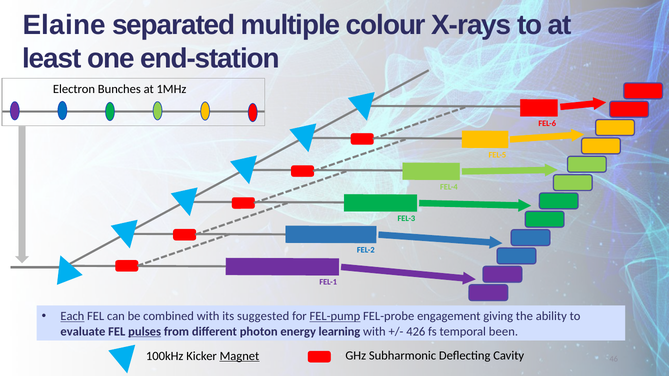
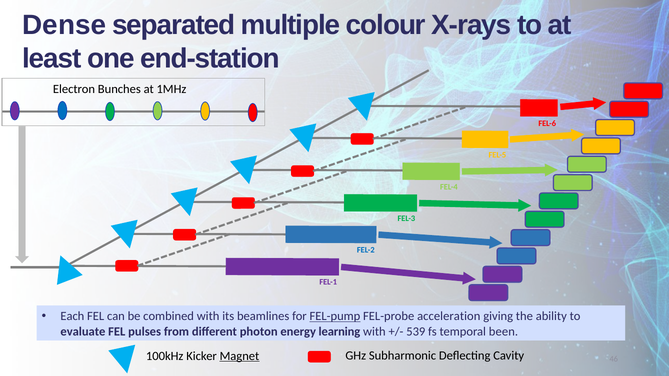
Elaine: Elaine -> Dense
Each underline: present -> none
suggested: suggested -> beamlines
engagement: engagement -> acceleration
pulses underline: present -> none
426: 426 -> 539
